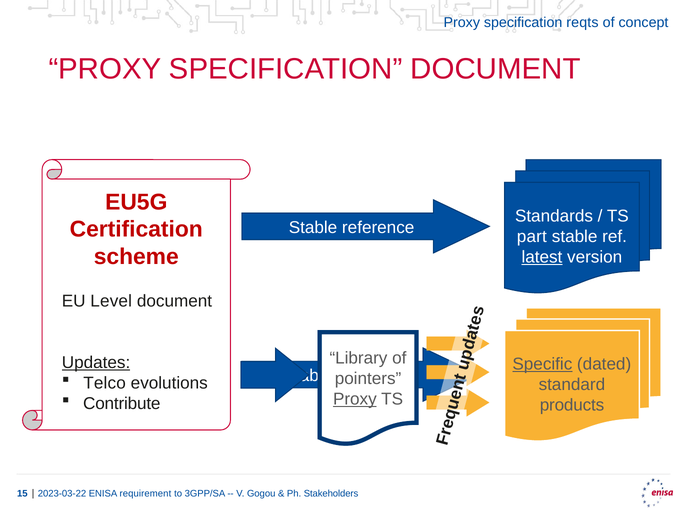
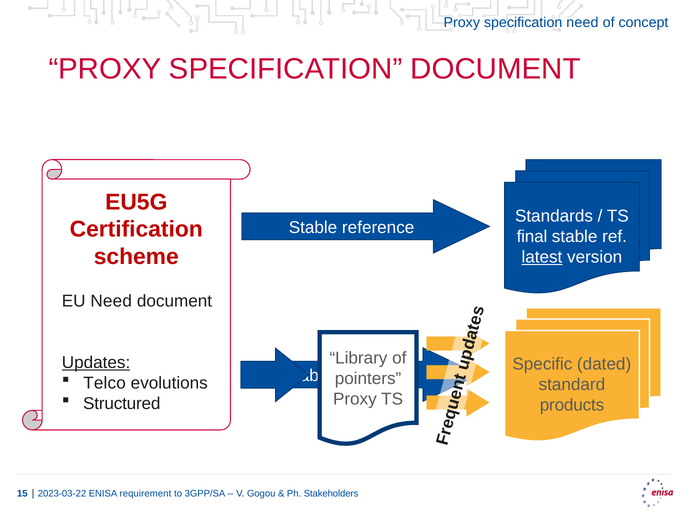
specification reqts: reqts -> need
part: part -> final
EU Level: Level -> Need
Specific underline: present -> none
Proxy at (355, 400) underline: present -> none
Contribute: Contribute -> Structured
